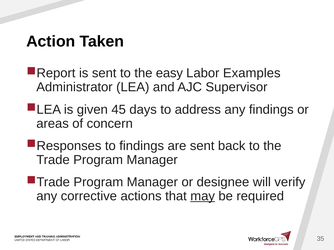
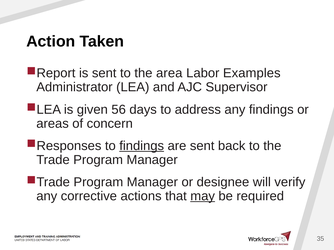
easy: easy -> area
45: 45 -> 56
findings at (142, 146) underline: none -> present
